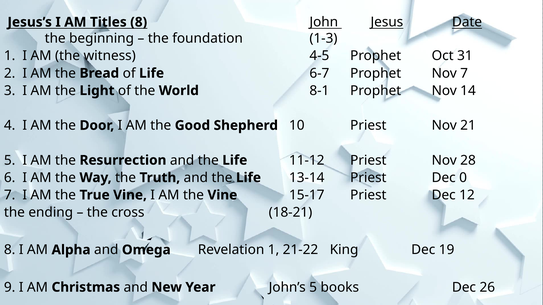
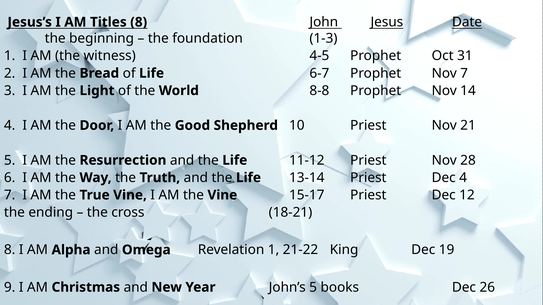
8-1: 8-1 -> 8-8
Dec 0: 0 -> 4
